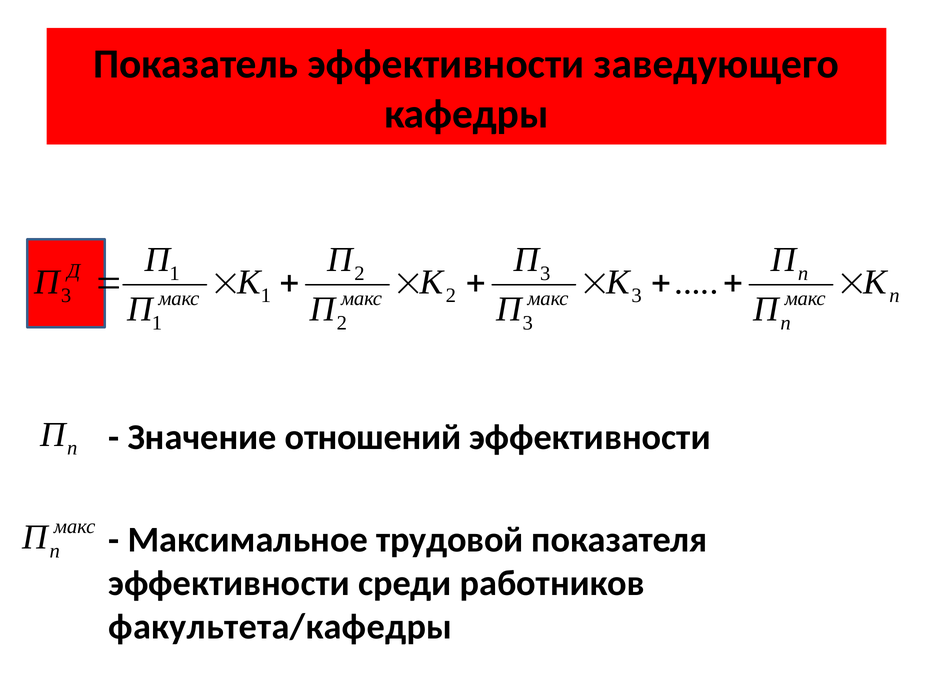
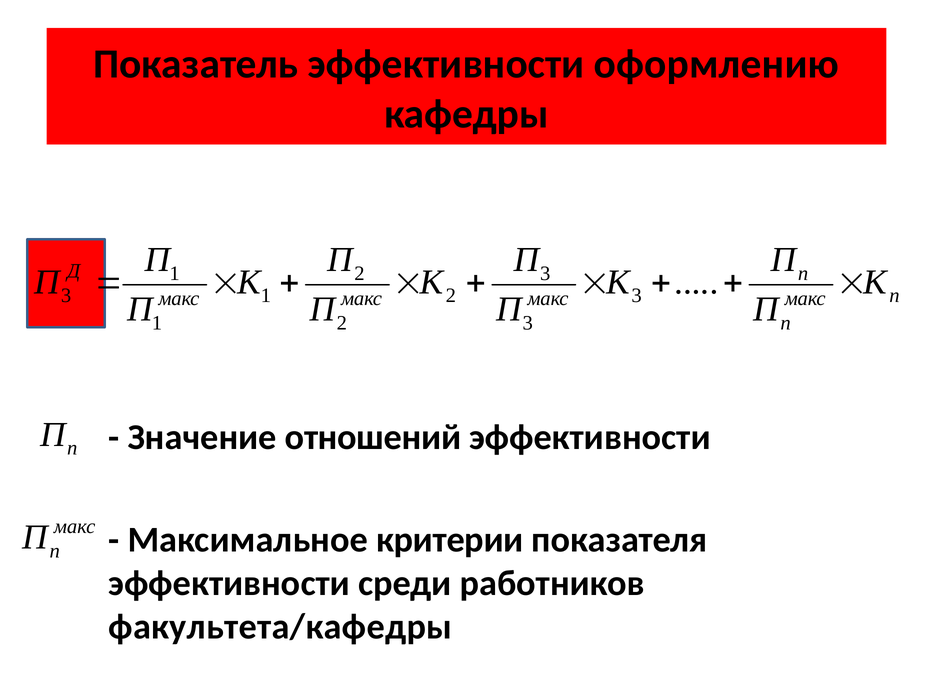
заведующего: заведующего -> оформлению
трудовой: трудовой -> критерии
